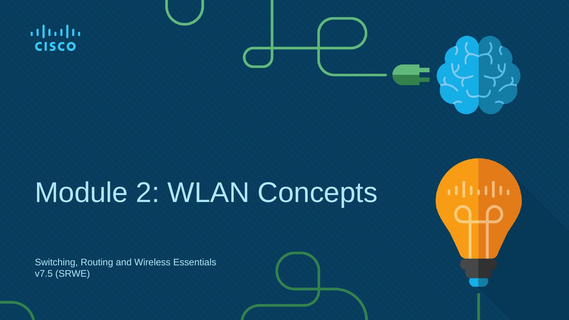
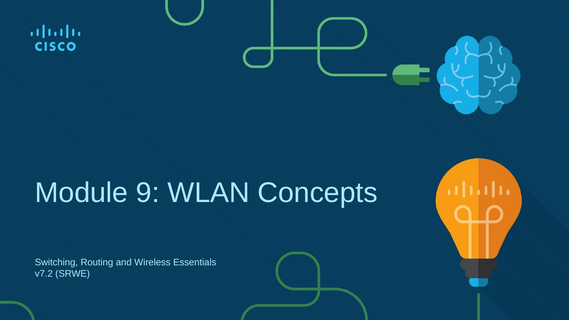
2: 2 -> 9
v7.5: v7.5 -> v7.2
